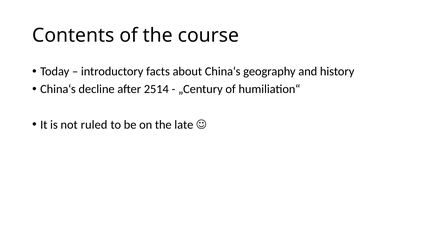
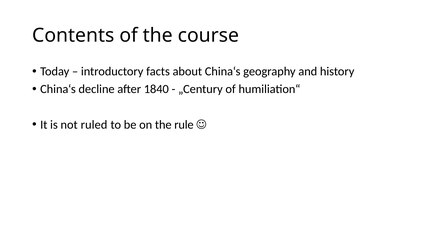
2514: 2514 -> 1840
late: late -> rule
